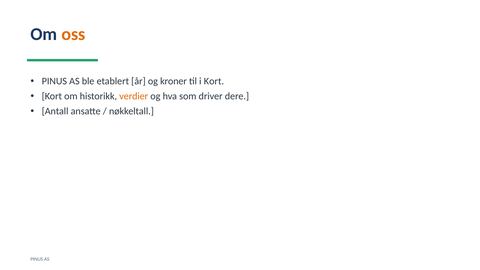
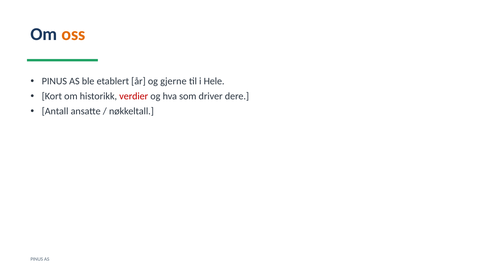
kroner: kroner -> gjerne
i Kort: Kort -> Hele
verdier colour: orange -> red
